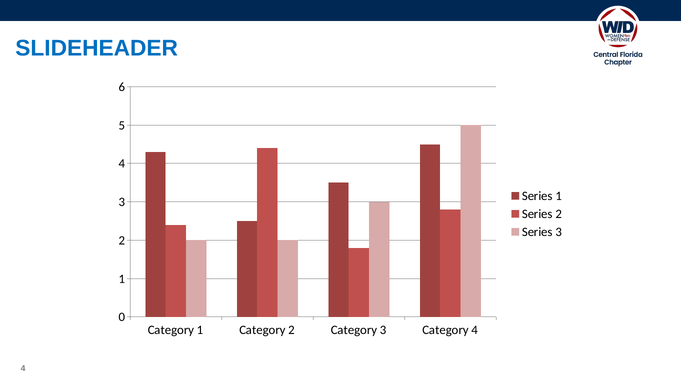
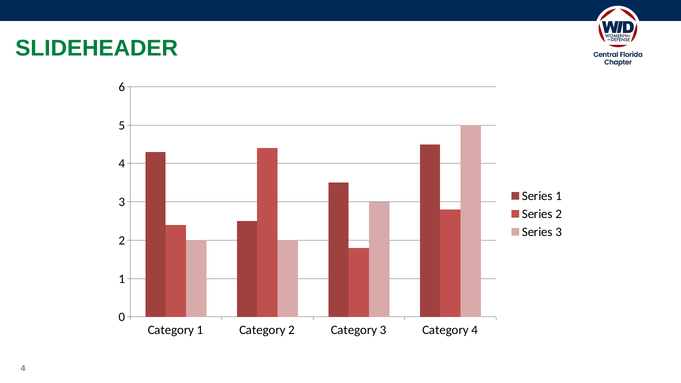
SLIDEHEADER colour: blue -> green
